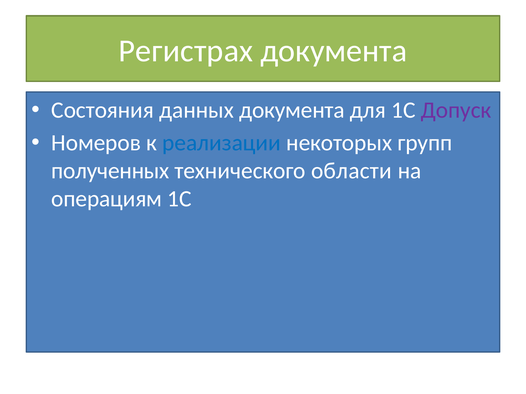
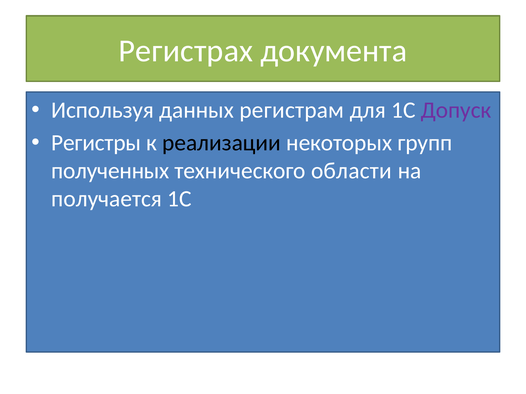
Состояния: Состояния -> Используя
данных документа: документа -> регистрам
Номеров: Номеров -> Регистры
реализации colour: blue -> black
операциям: операциям -> получается
